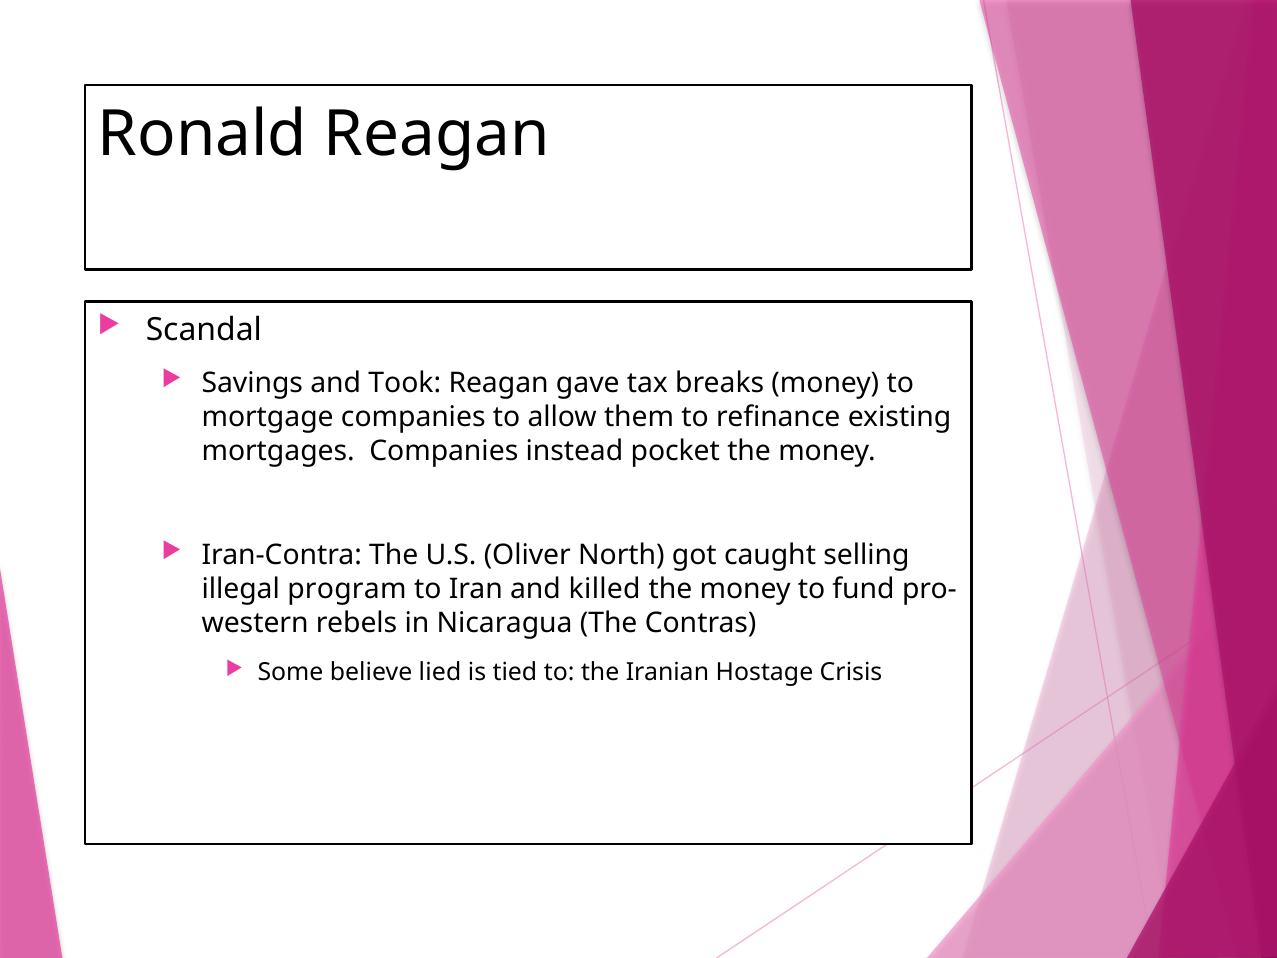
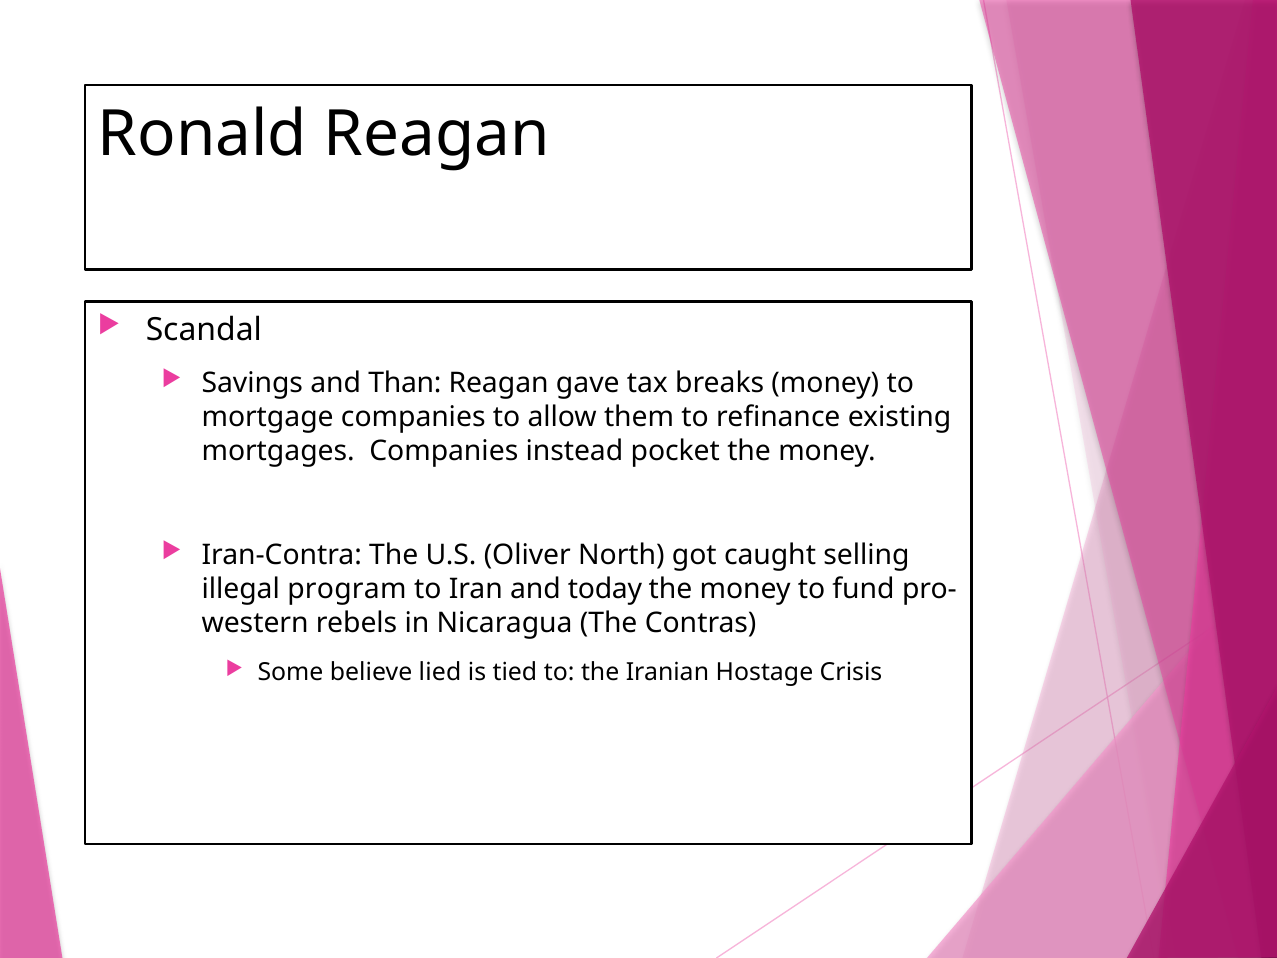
Took: Took -> Than
killed: killed -> today
